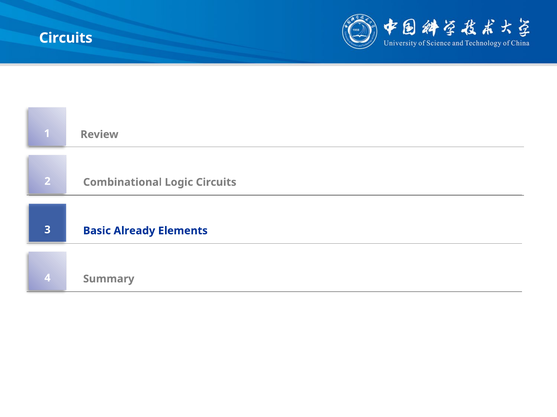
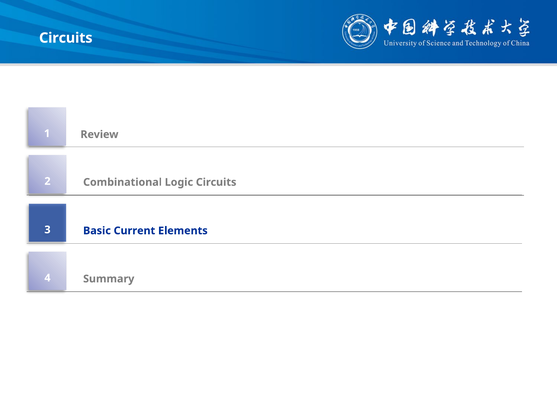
Already: Already -> Current
